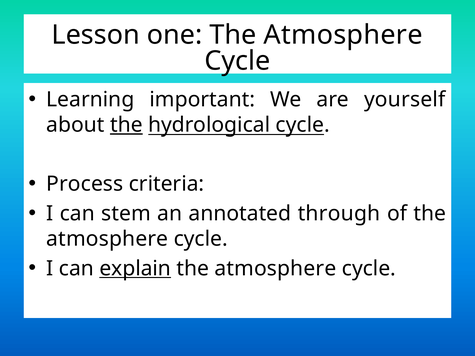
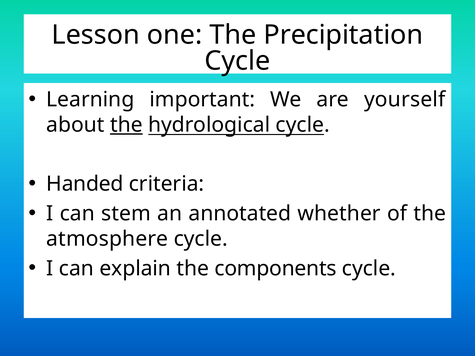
one The Atmosphere: Atmosphere -> Precipitation
Process: Process -> Handed
through: through -> whether
explain underline: present -> none
atmosphere at (275, 269): atmosphere -> components
